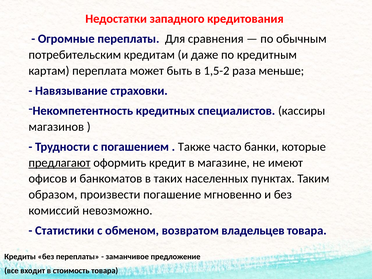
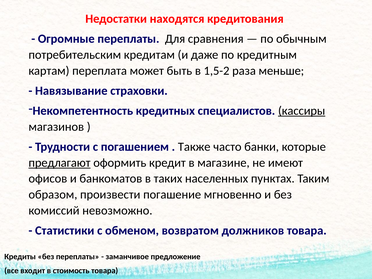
западного: западного -> находятся
кассиры underline: none -> present
владельцев: владельцев -> должников
